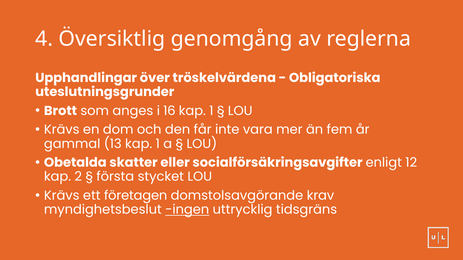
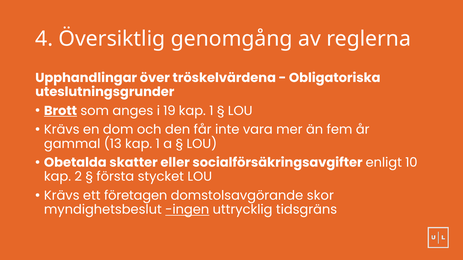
Brott underline: none -> present
16: 16 -> 19
12: 12 -> 10
krav: krav -> skor
